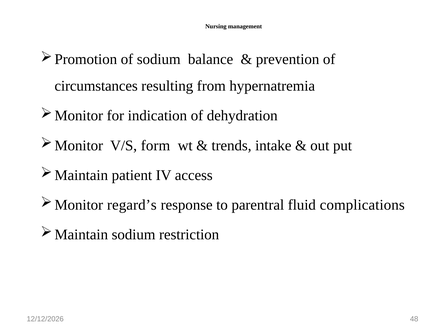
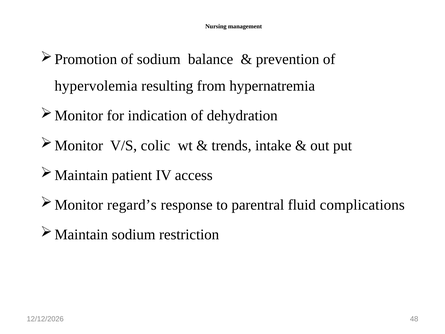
circumstances: circumstances -> hypervolemia
form: form -> colic
